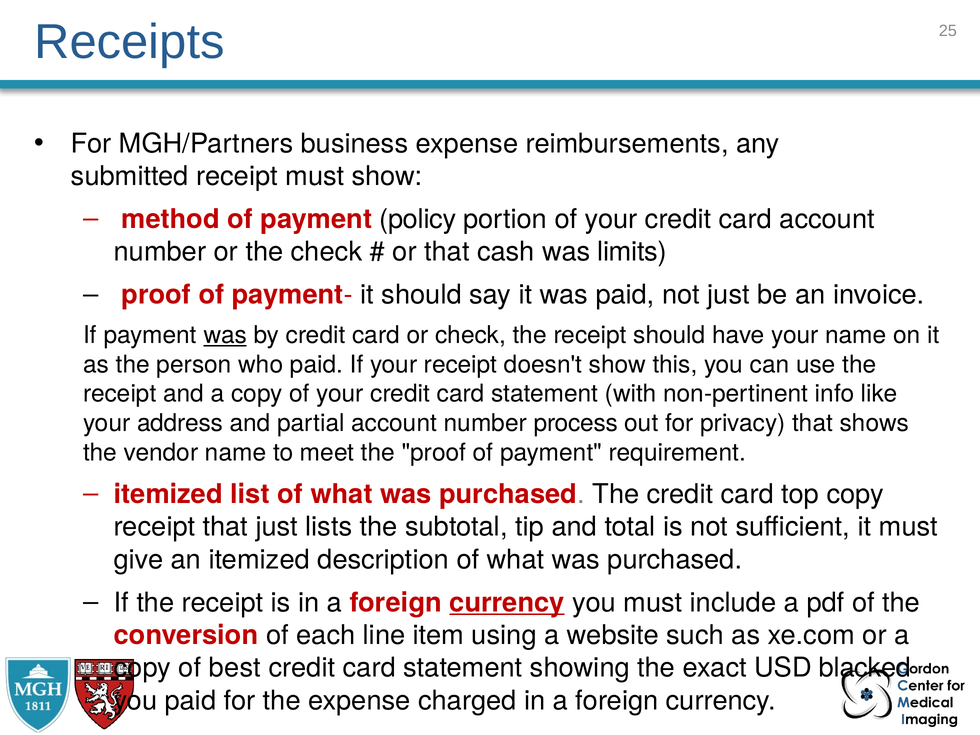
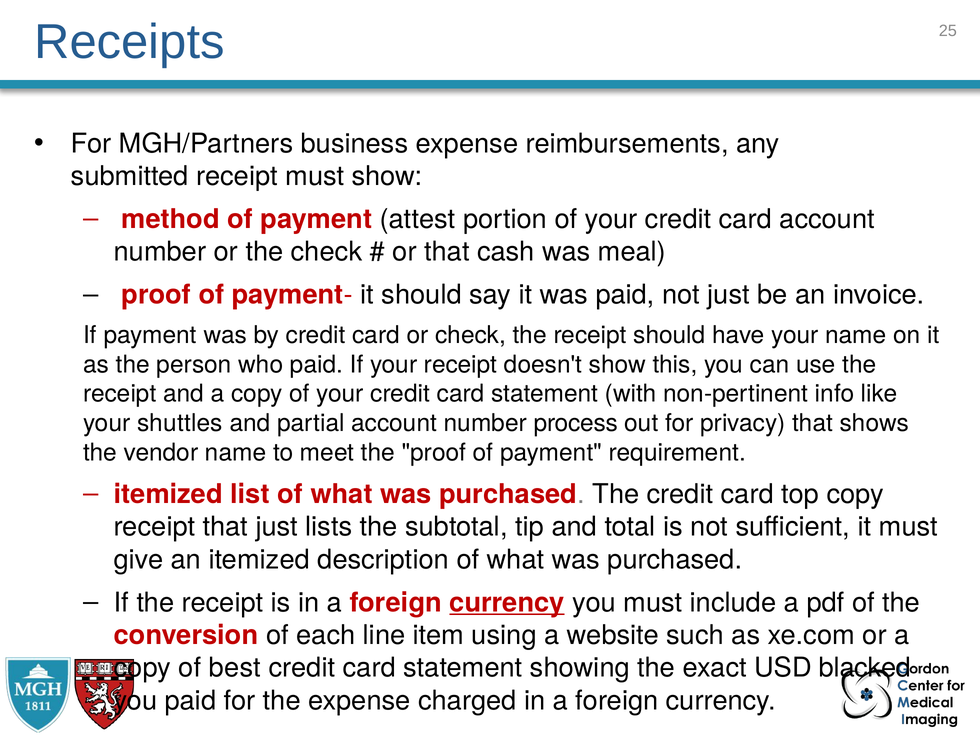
policy: policy -> attest
limits: limits -> meal
was at (225, 335) underline: present -> none
address: address -> shuttles
